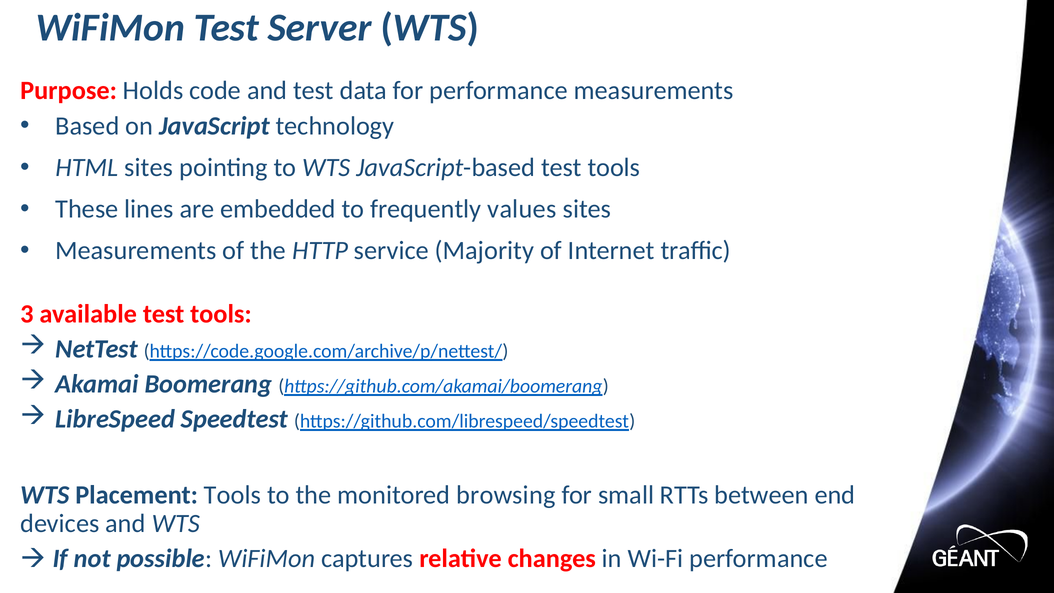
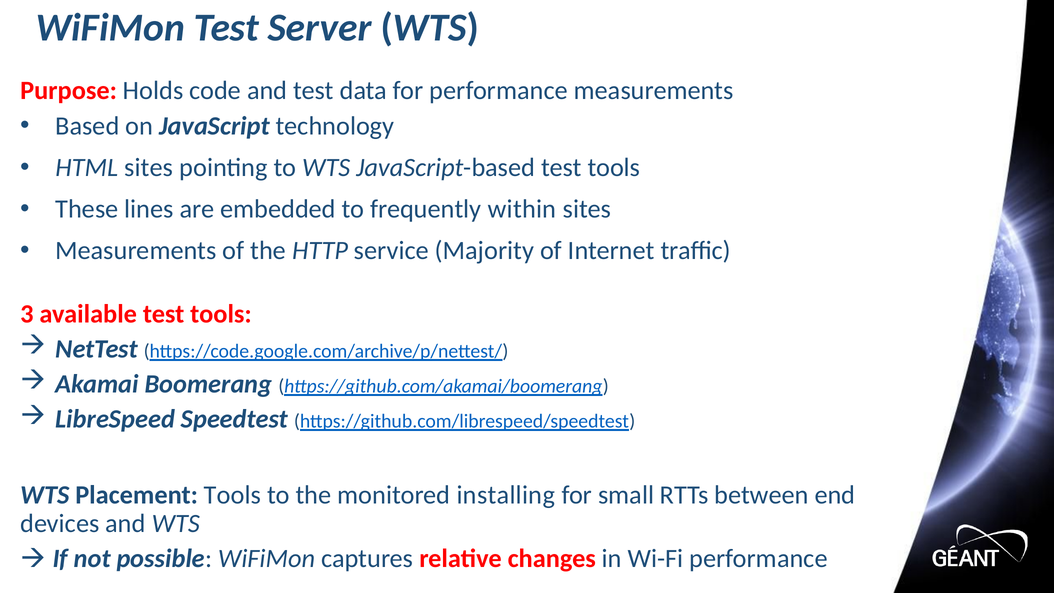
values: values -> within
browsing: browsing -> installing
